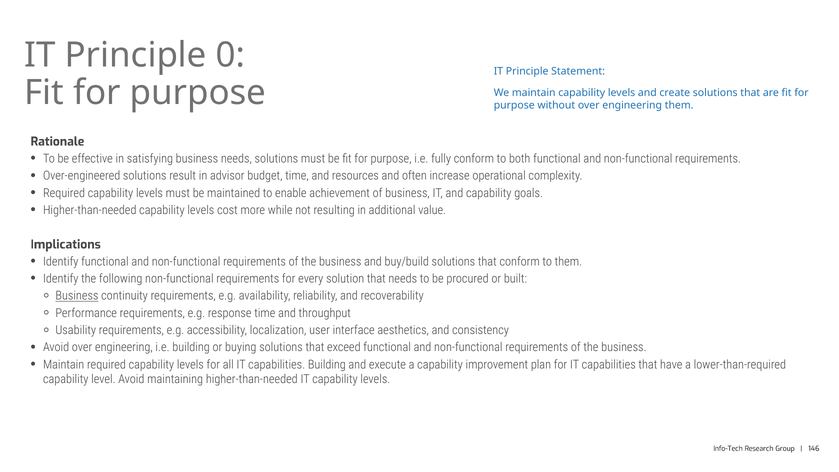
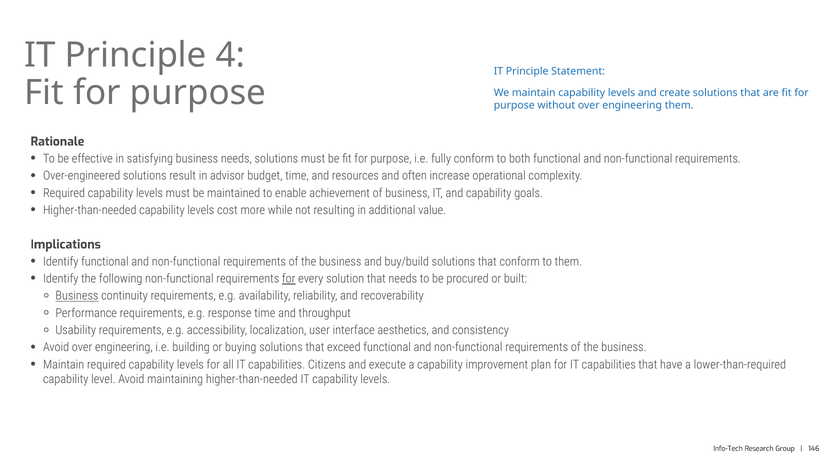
0: 0 -> 4
for at (289, 279) underline: none -> present
capabilities Building: Building -> Citizens
